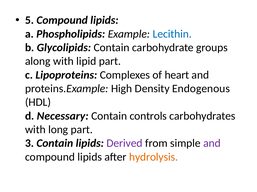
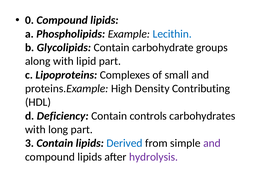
5: 5 -> 0
heart: heart -> small
Endogenous: Endogenous -> Contributing
Necessary: Necessary -> Deficiency
Derived colour: purple -> blue
hydrolysis colour: orange -> purple
